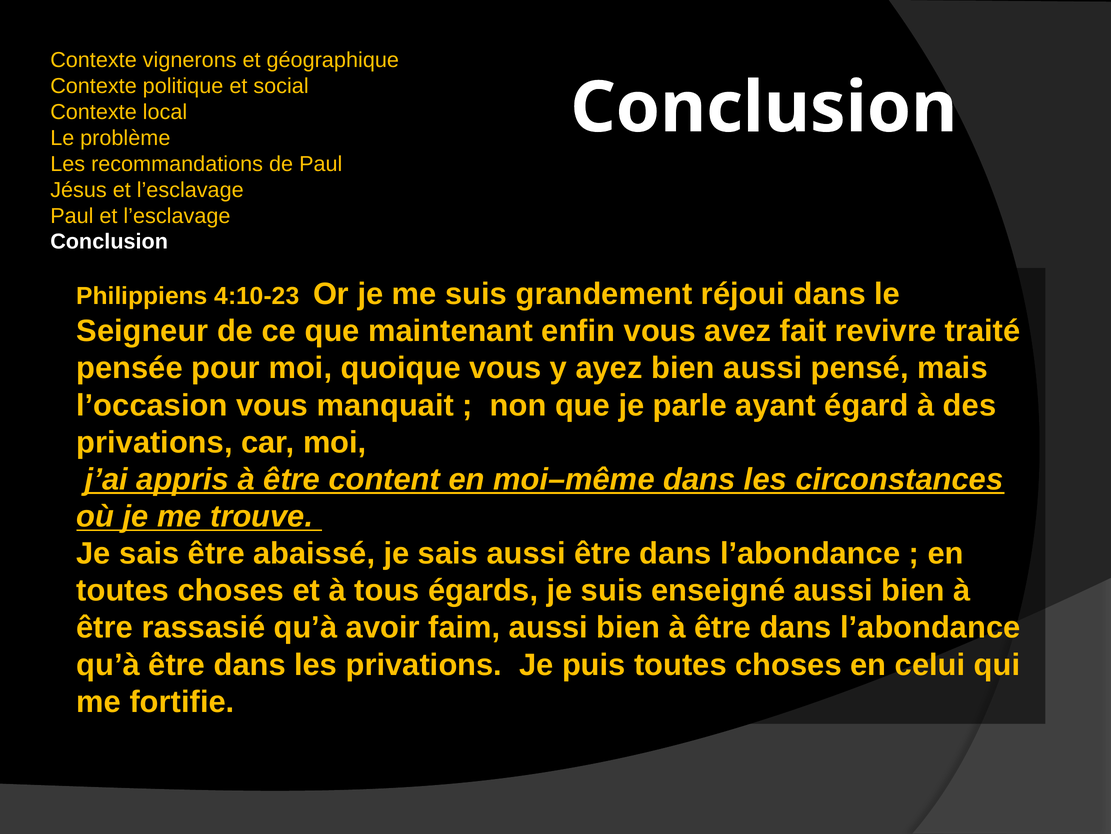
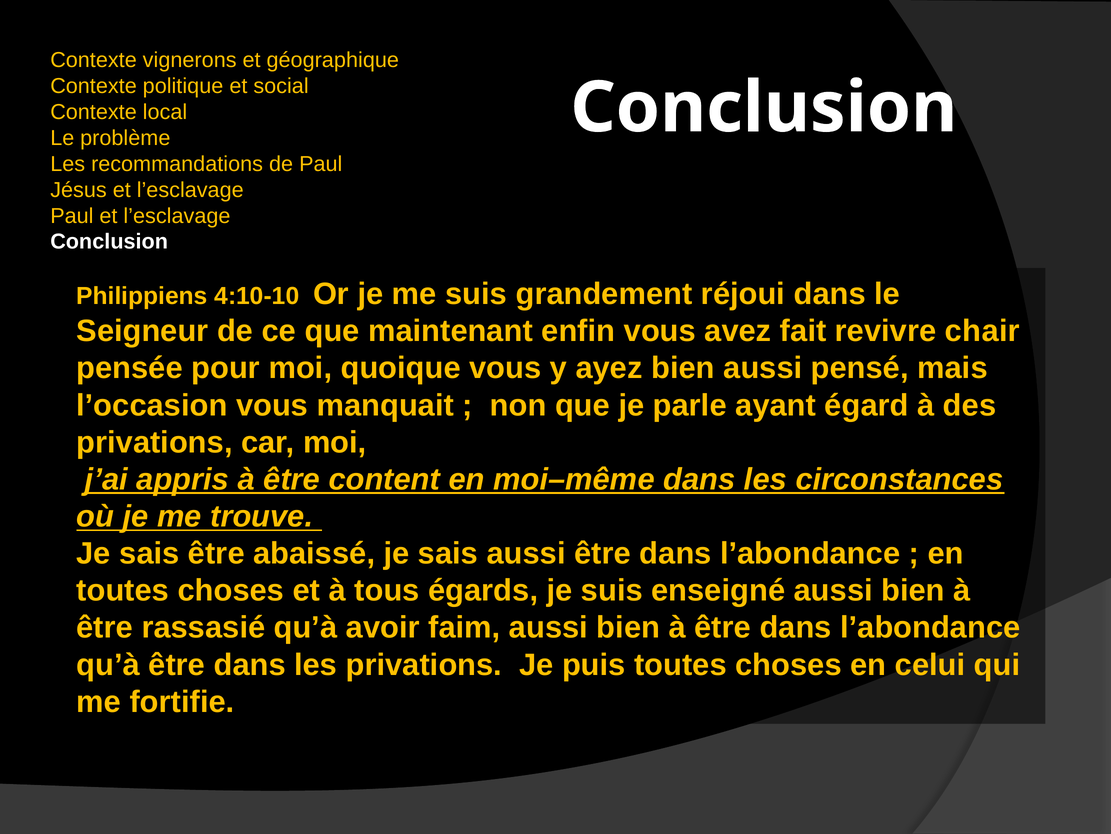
4:10-23: 4:10-23 -> 4:10-10
traité: traité -> chair
